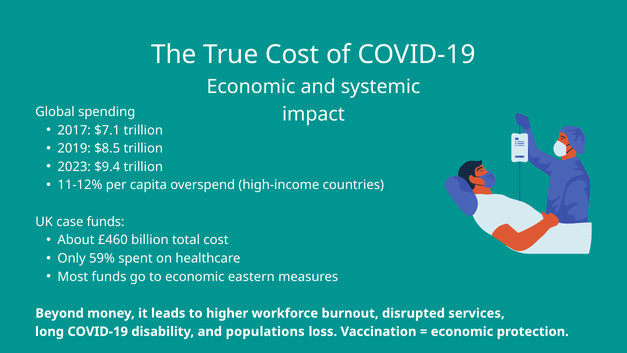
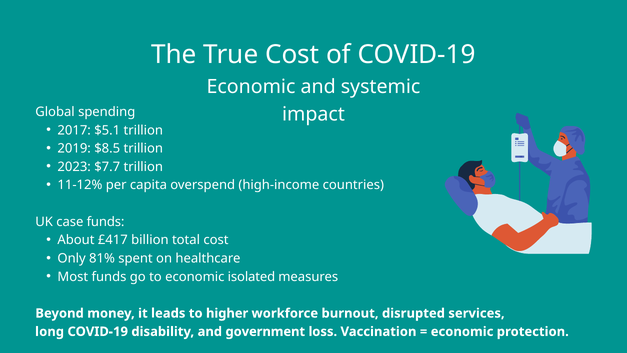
$7.1: $7.1 -> $5.1
$9.4: $9.4 -> $7.7
£460: £460 -> £417
59%: 59% -> 81%
eastern: eastern -> isolated
populations: populations -> government
